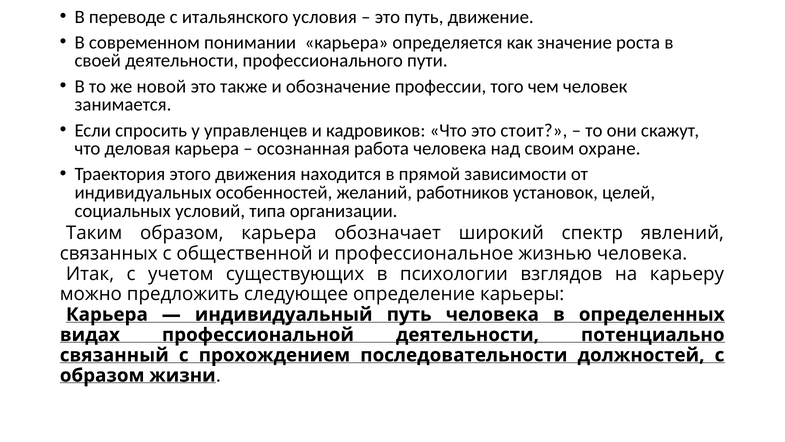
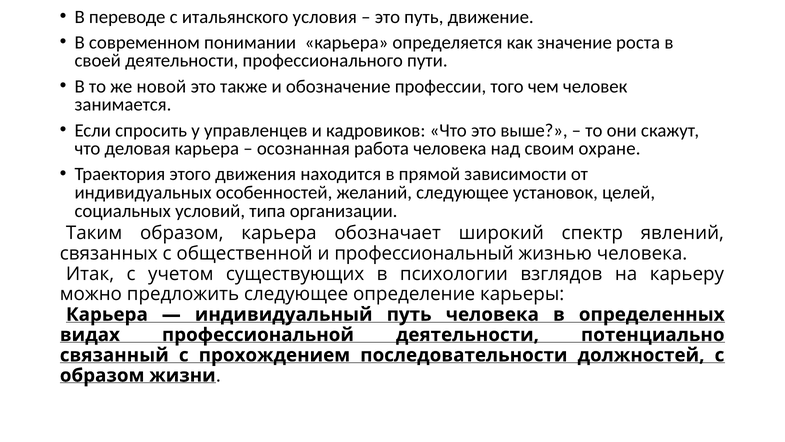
стоит: стоит -> выше
желаний работников: работников -> следующее
профессиональное: профессиональное -> профессиональный
